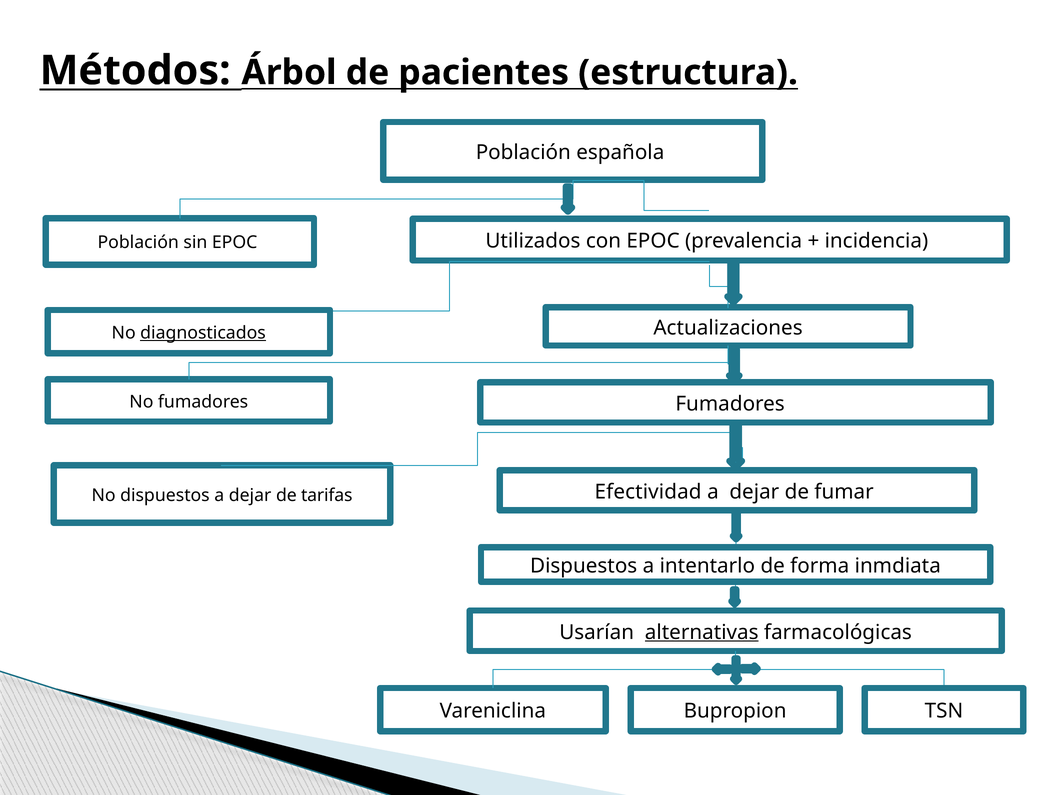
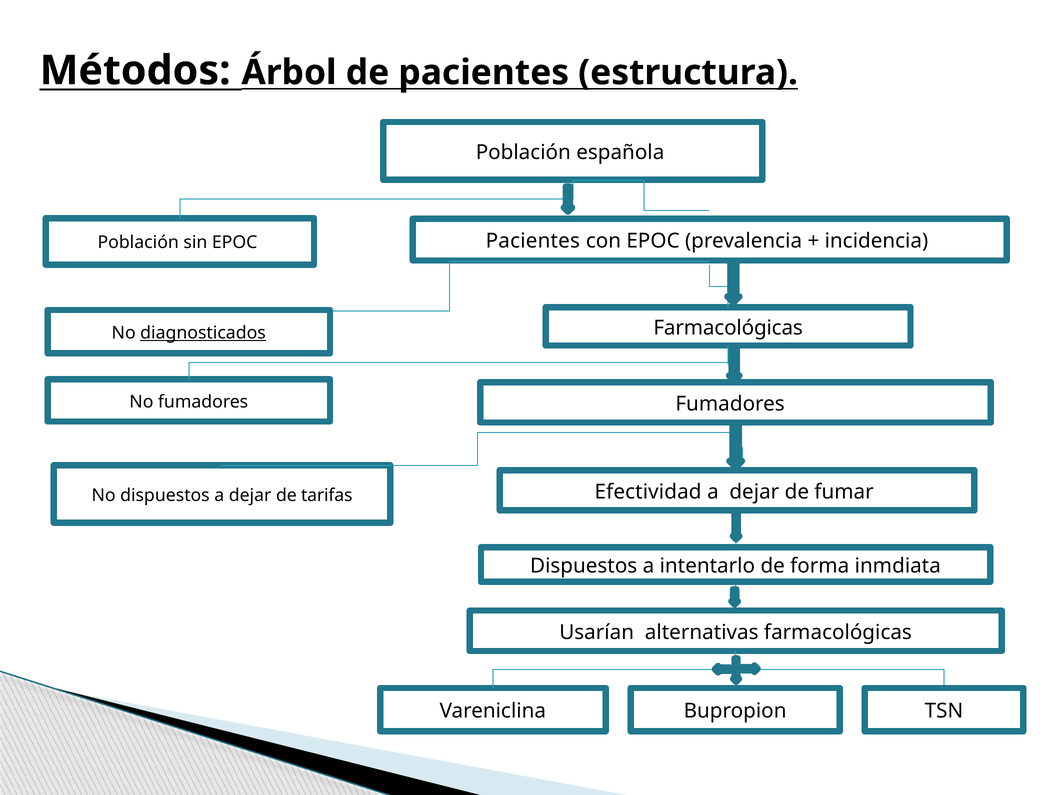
Utilizados at (533, 241): Utilizados -> Pacientes
Actualizaciones at (728, 328): Actualizaciones -> Farmacológicas
alternativas underline: present -> none
